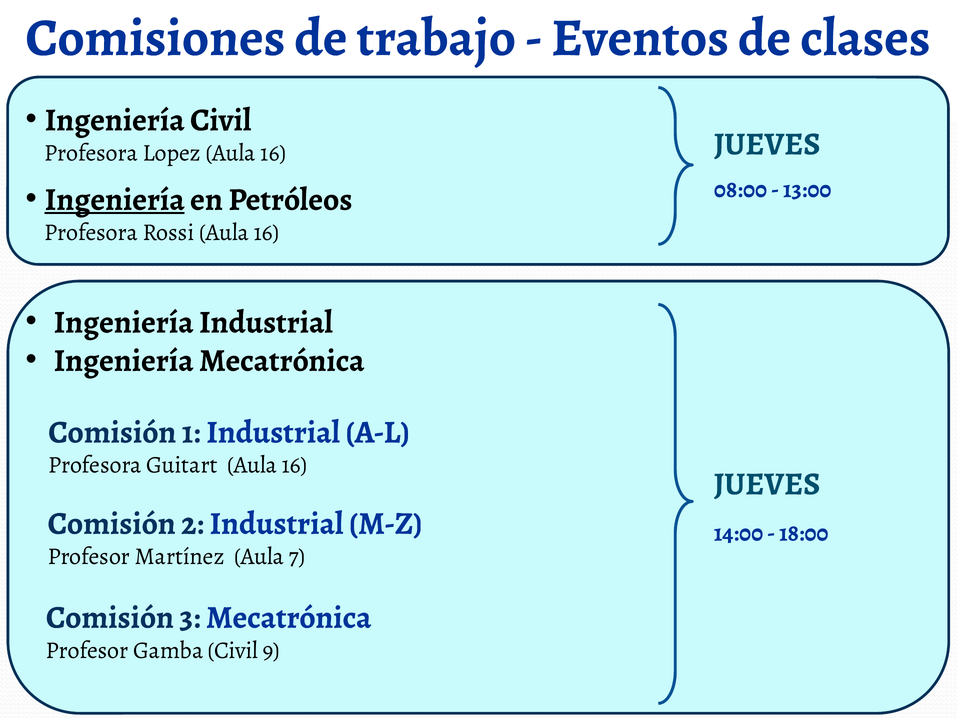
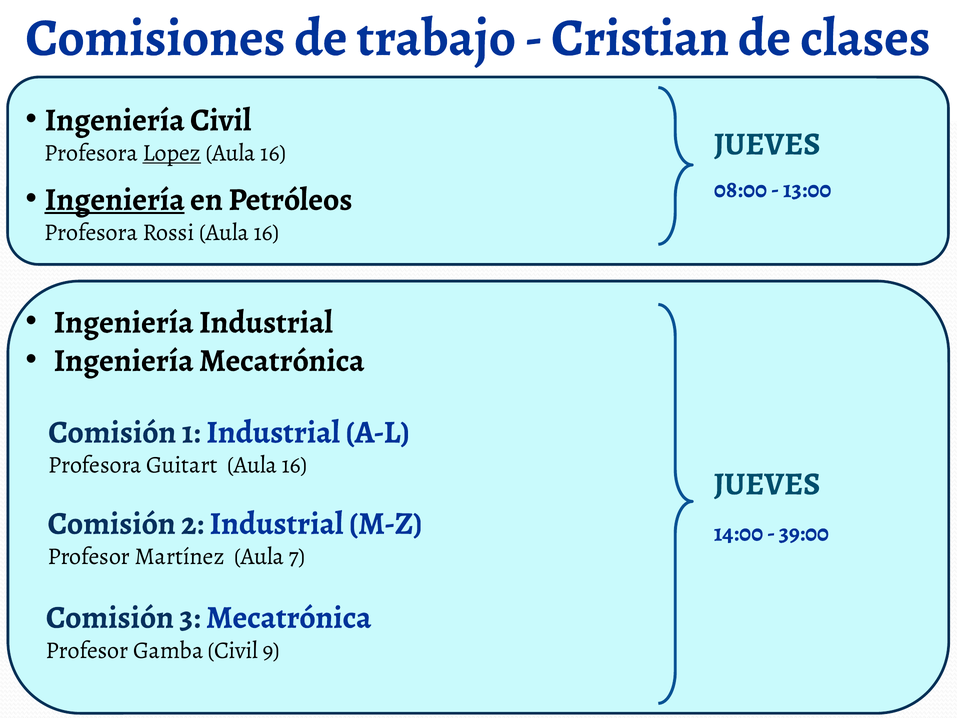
Eventos: Eventos -> Cristian
Lopez underline: none -> present
18:00: 18:00 -> 39:00
